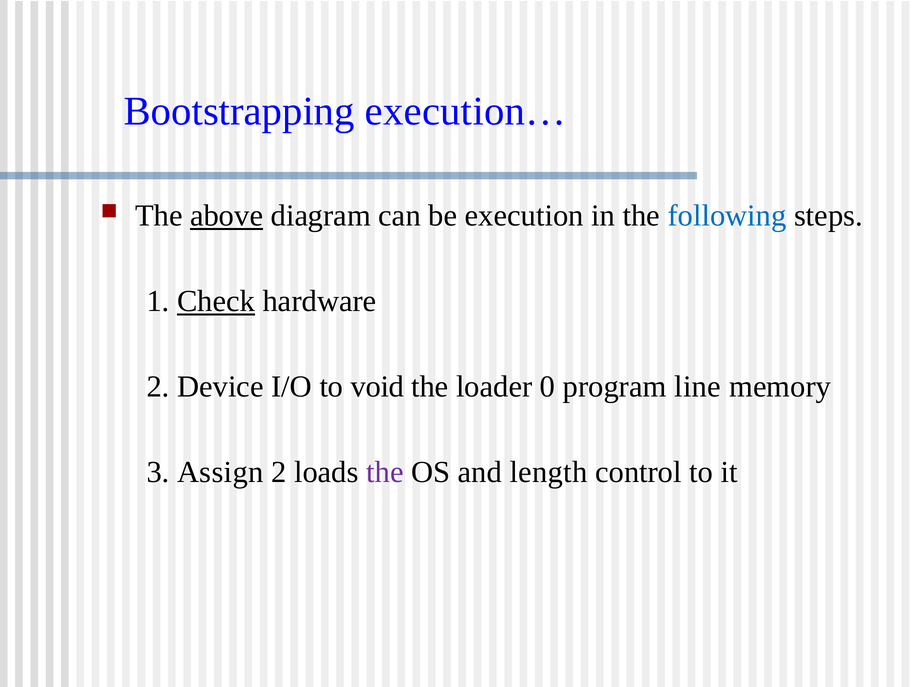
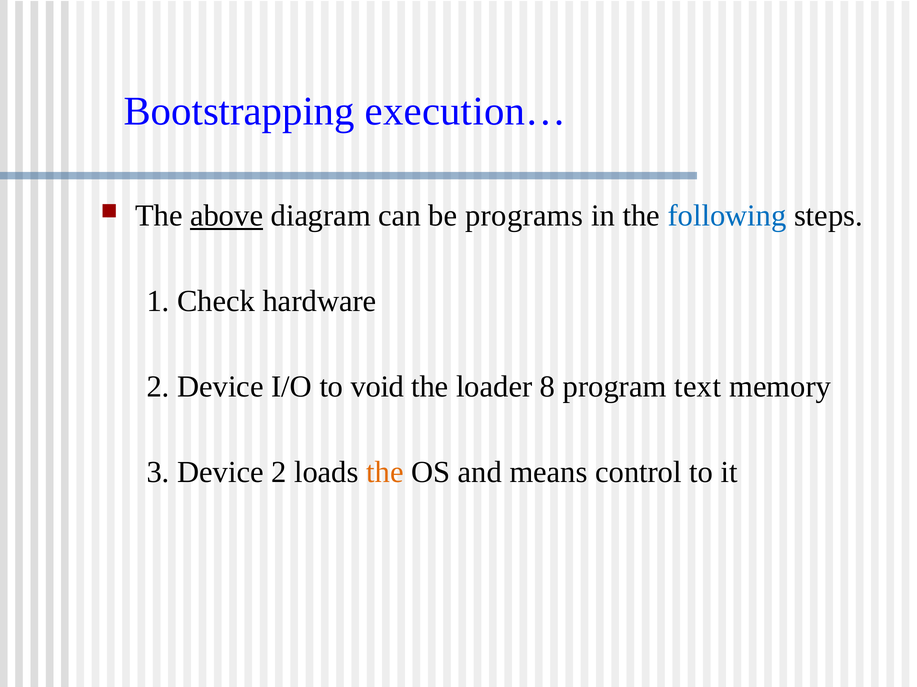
execution: execution -> programs
Check underline: present -> none
0: 0 -> 8
line: line -> text
3 Assign: Assign -> Device
the at (385, 473) colour: purple -> orange
length: length -> means
